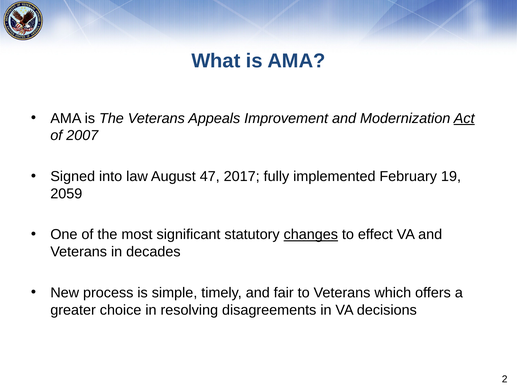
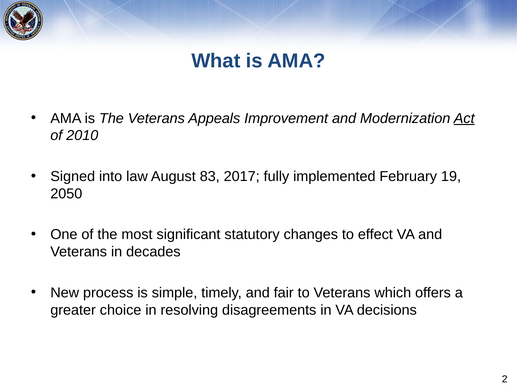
2007: 2007 -> 2010
47: 47 -> 83
2059: 2059 -> 2050
changes underline: present -> none
